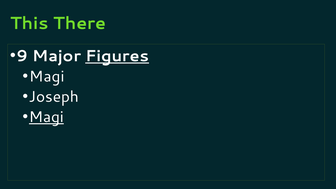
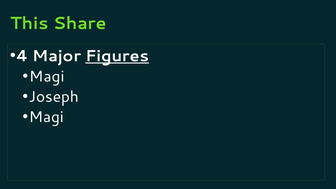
There: There -> Share
9: 9 -> 4
Magi at (46, 117) underline: present -> none
